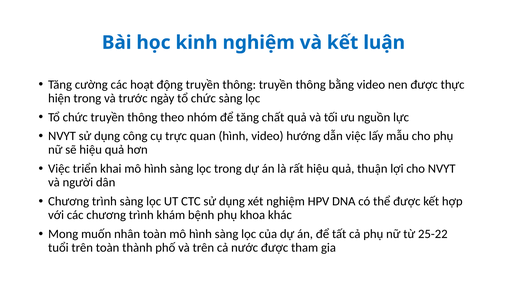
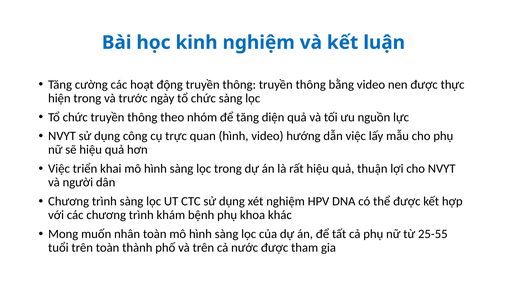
chất: chất -> diện
25-22: 25-22 -> 25-55
